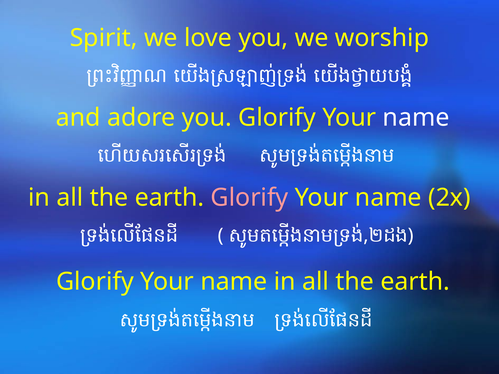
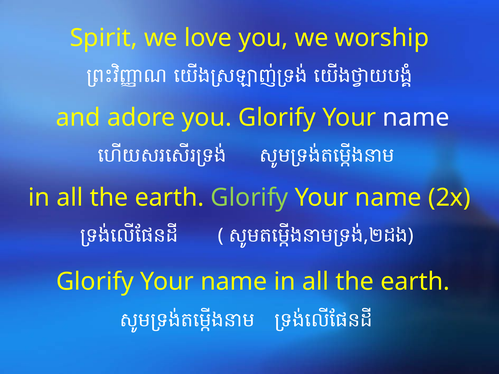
Glorify at (250, 198) colour: pink -> light green
